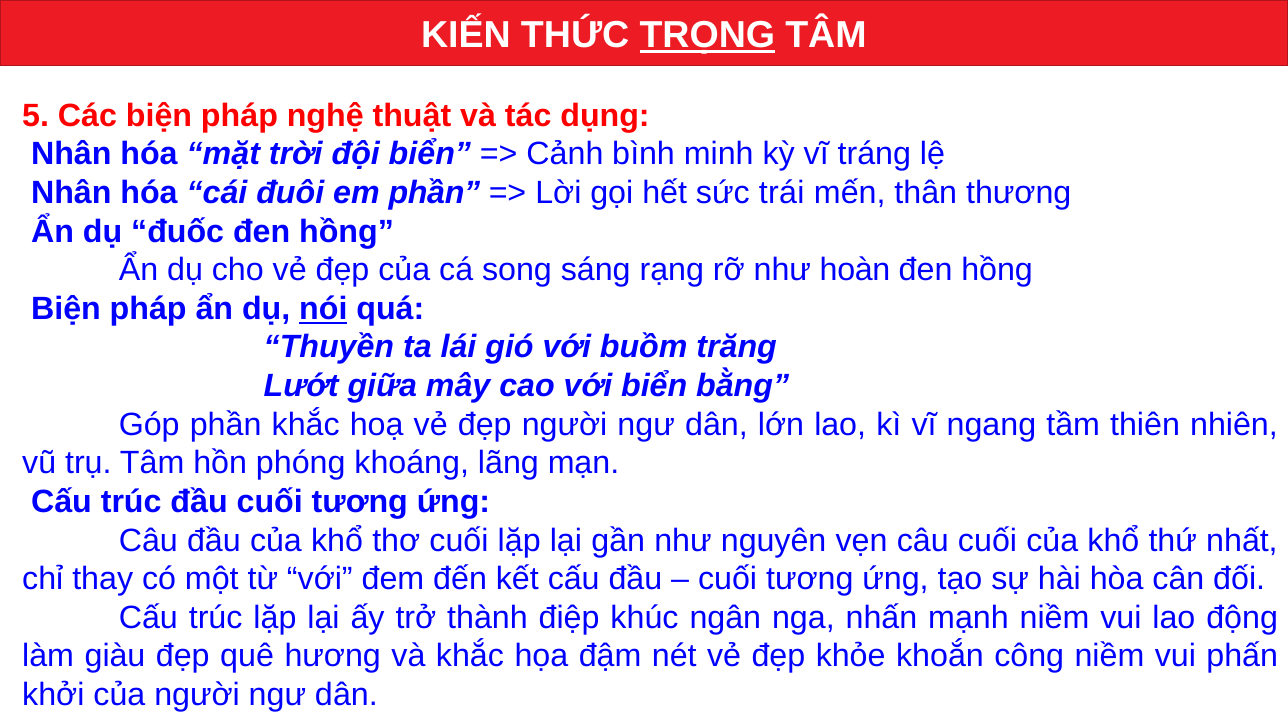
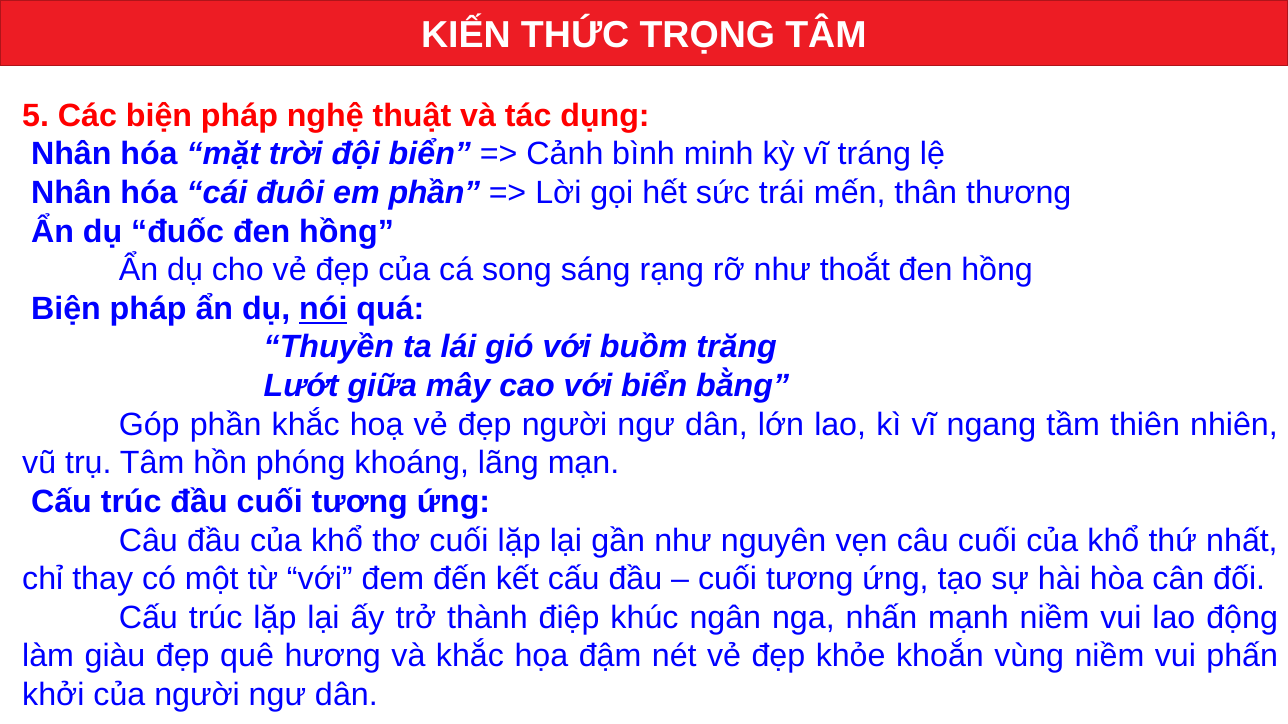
TRỌNG underline: present -> none
hoàn: hoàn -> thoắt
công: công -> vùng
